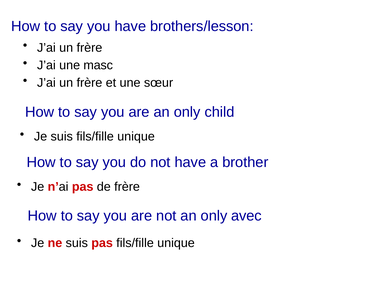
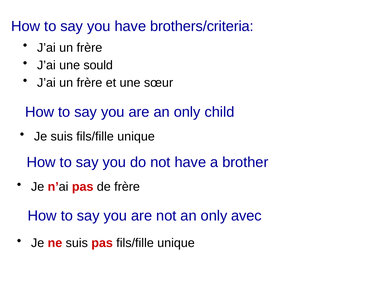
brothers/lesson: brothers/lesson -> brothers/criteria
masc: masc -> sould
